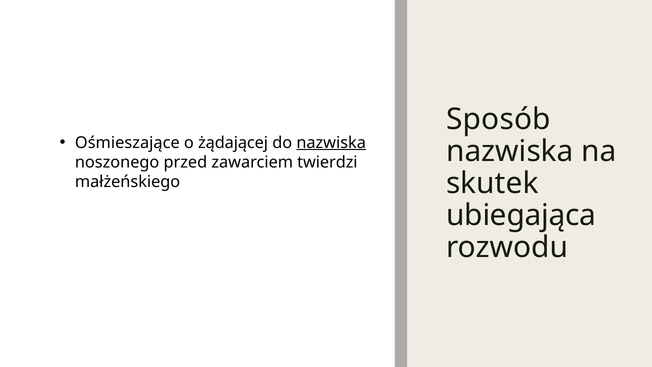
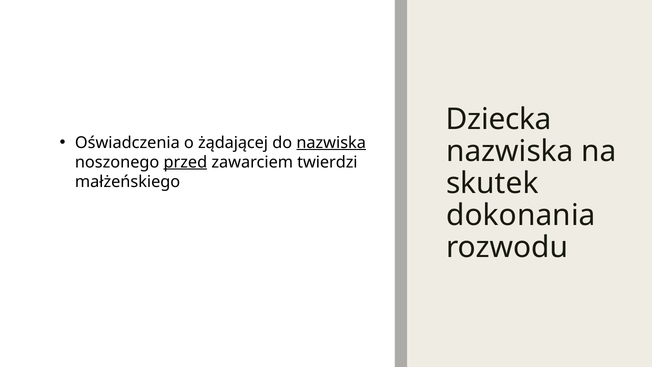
Sposób: Sposób -> Dziecka
Ośmieszające: Ośmieszające -> Oświadczenia
przed underline: none -> present
ubiegająca: ubiegająca -> dokonania
